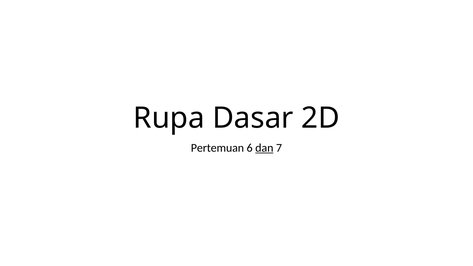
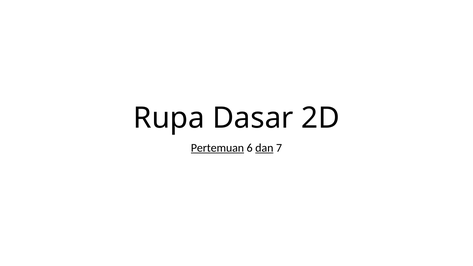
Pertemuan underline: none -> present
